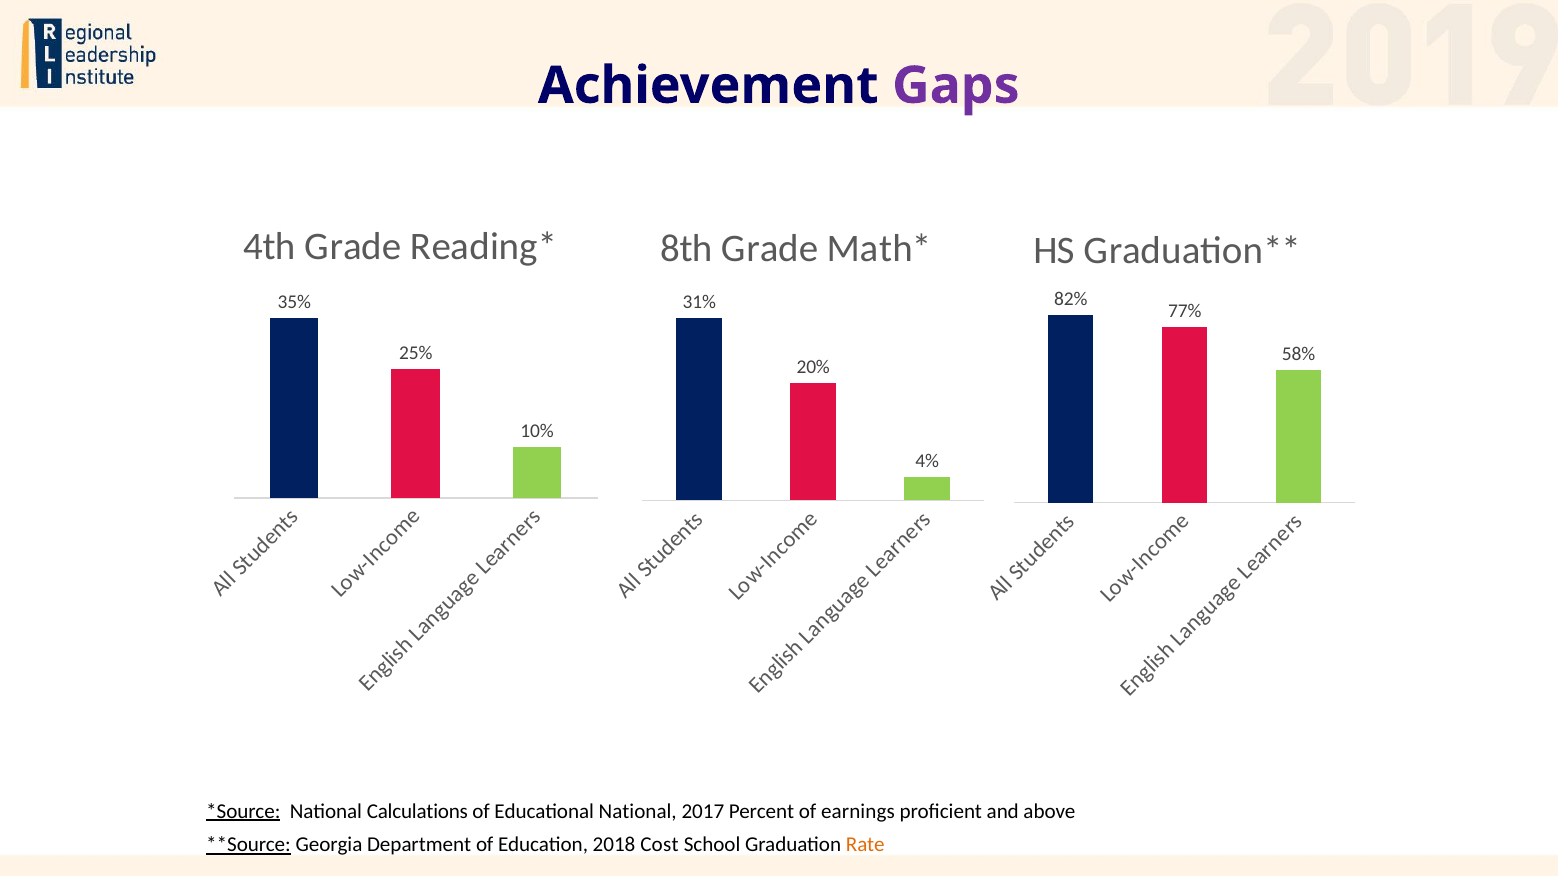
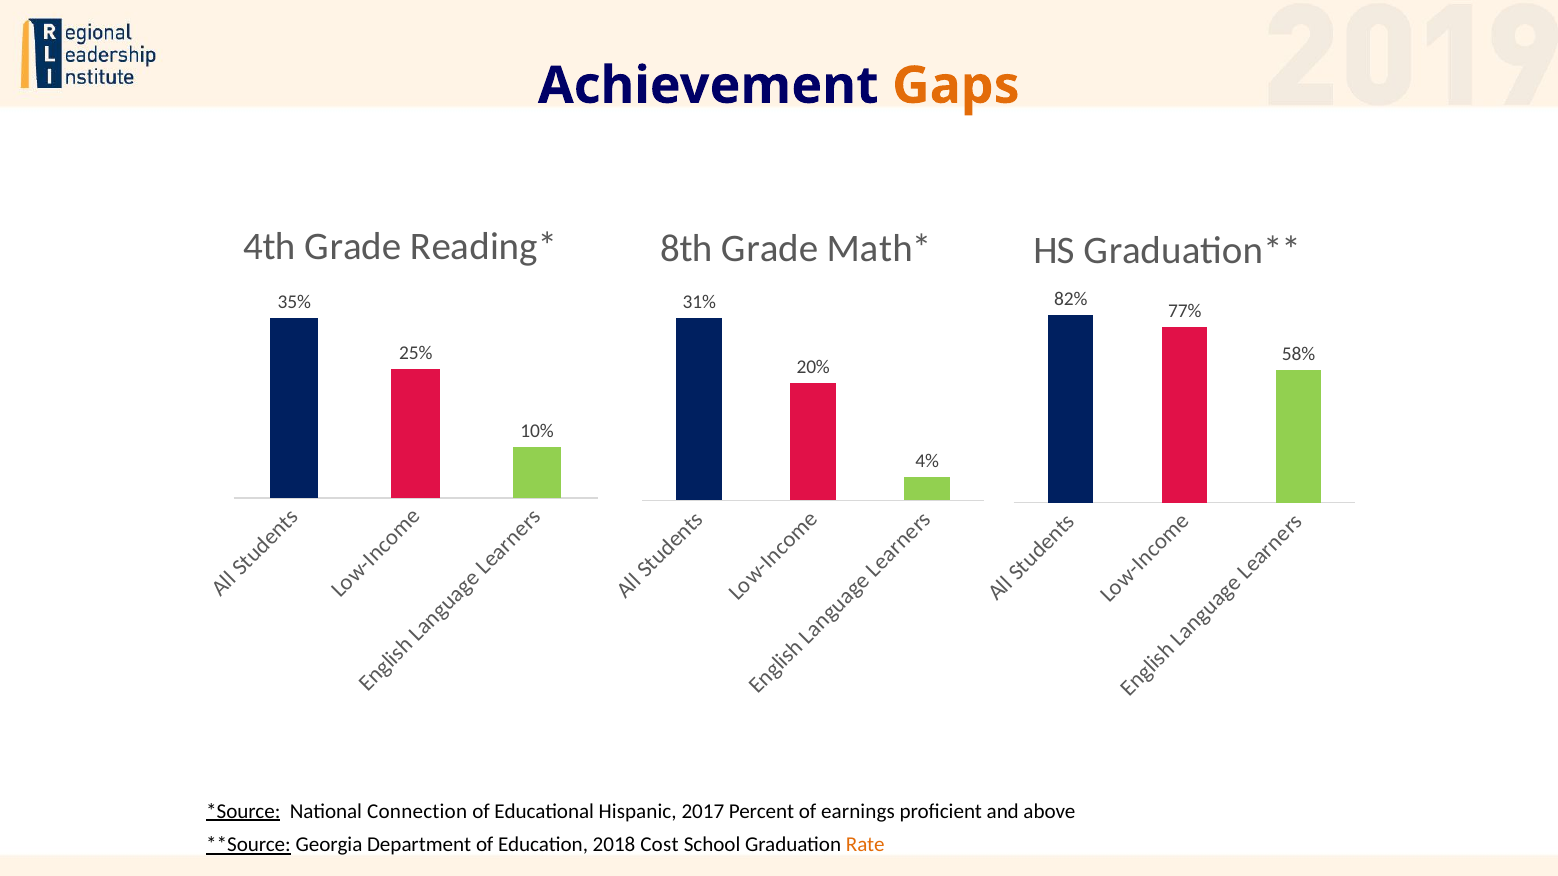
Gaps colour: purple -> orange
Calculations: Calculations -> Connection
Educational National: National -> Hispanic
